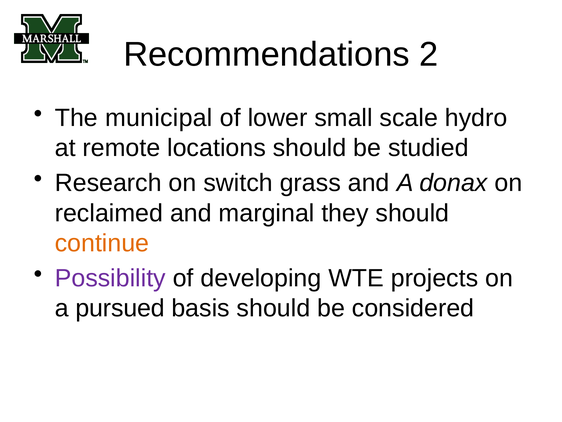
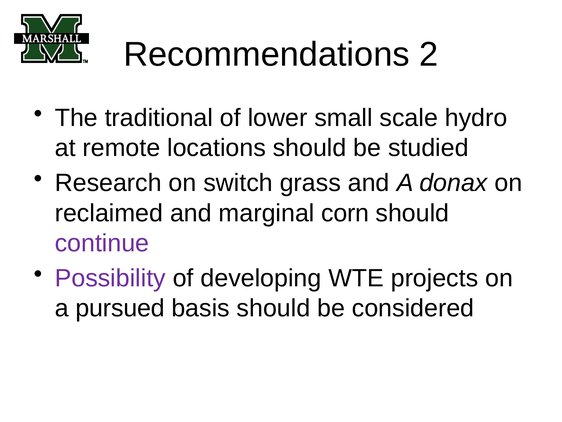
municipal: municipal -> traditional
they: they -> corn
continue colour: orange -> purple
